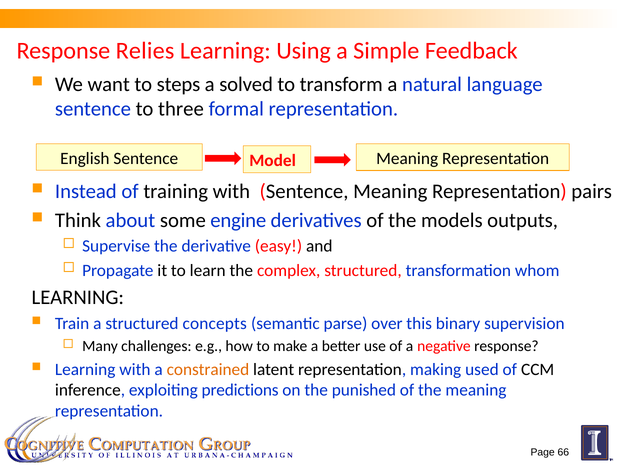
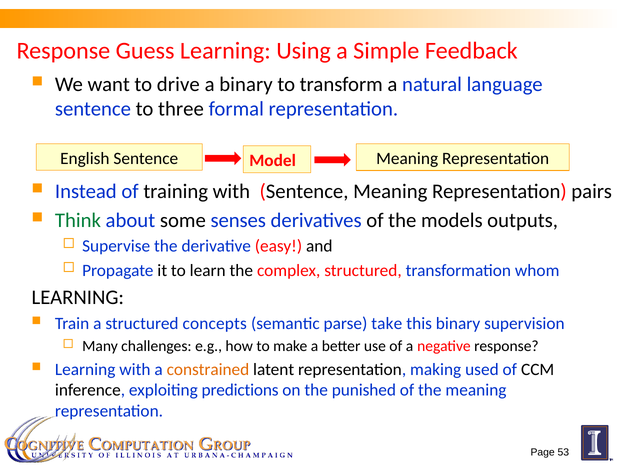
Relies: Relies -> Guess
steps: steps -> drive
a solved: solved -> binary
Think colour: black -> green
engine: engine -> senses
over: over -> take
66: 66 -> 53
